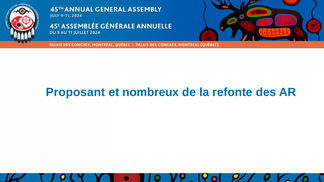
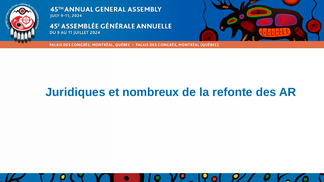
Proposant: Proposant -> Juridiques
